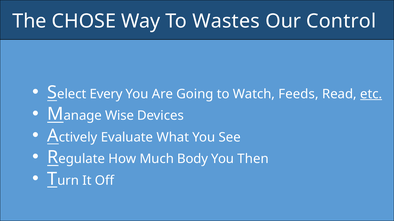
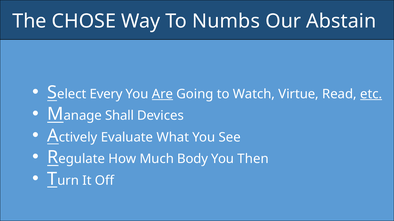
Wastes: Wastes -> Numbs
Control: Control -> Abstain
Are underline: none -> present
Feeds: Feeds -> Virtue
Wise: Wise -> Shall
